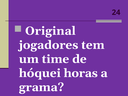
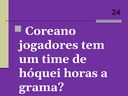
Original: Original -> Coreano
